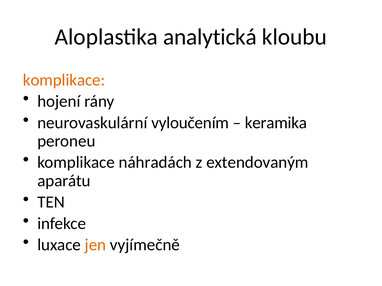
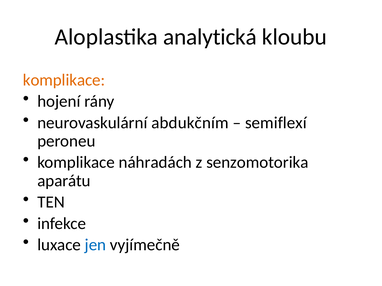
vyloučením: vyloučením -> abdukčním
keramika: keramika -> semiflexí
extendovaným: extendovaným -> senzomotorika
jen colour: orange -> blue
